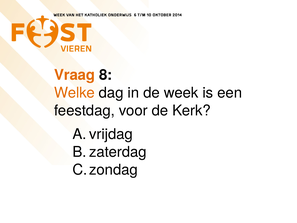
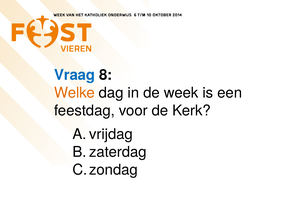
Vraag colour: orange -> blue
